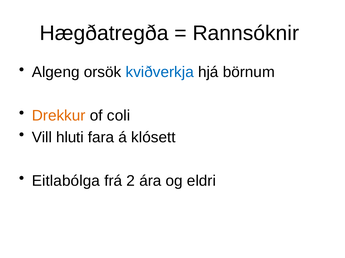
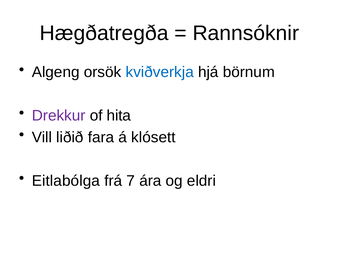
Drekkur colour: orange -> purple
coli: coli -> hita
hluti: hluti -> liðið
2: 2 -> 7
